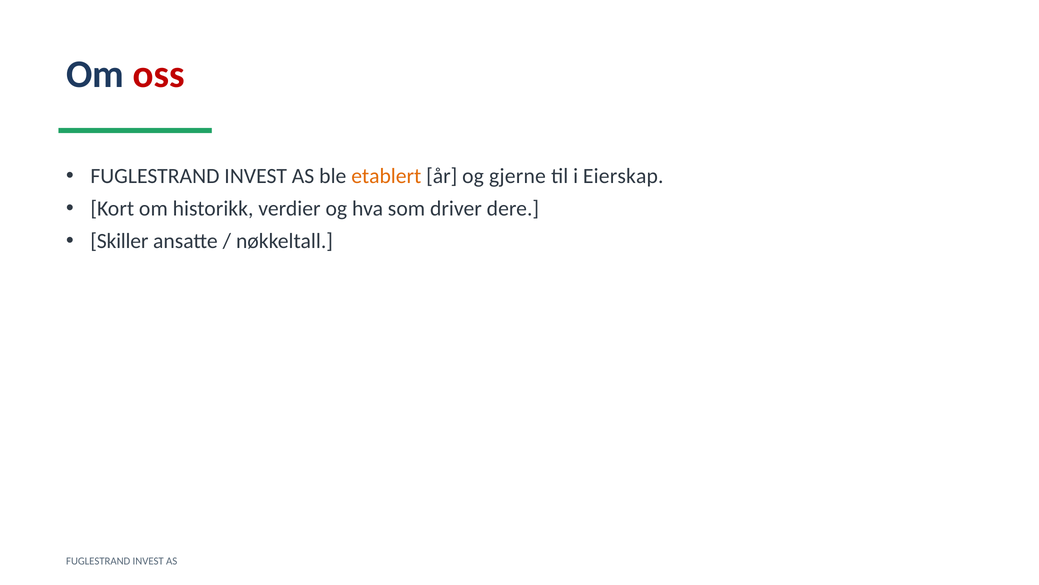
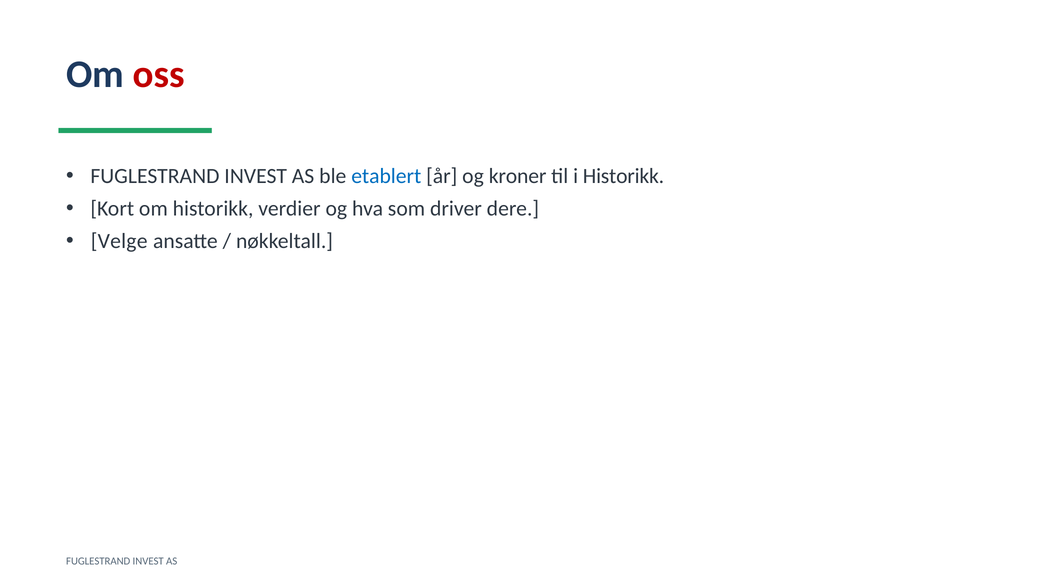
etablert colour: orange -> blue
gjerne: gjerne -> kroner
i Eierskap: Eierskap -> Historikk
Skiller: Skiller -> Velge
